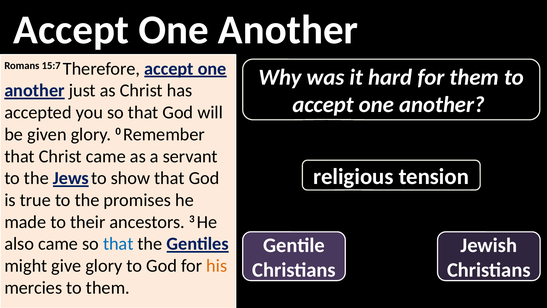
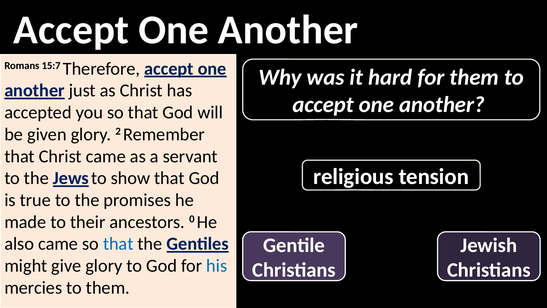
0: 0 -> 2
3: 3 -> 0
his colour: orange -> blue
